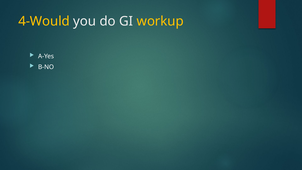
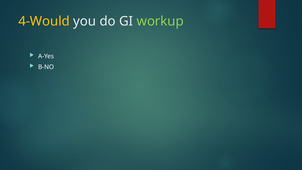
workup colour: yellow -> light green
